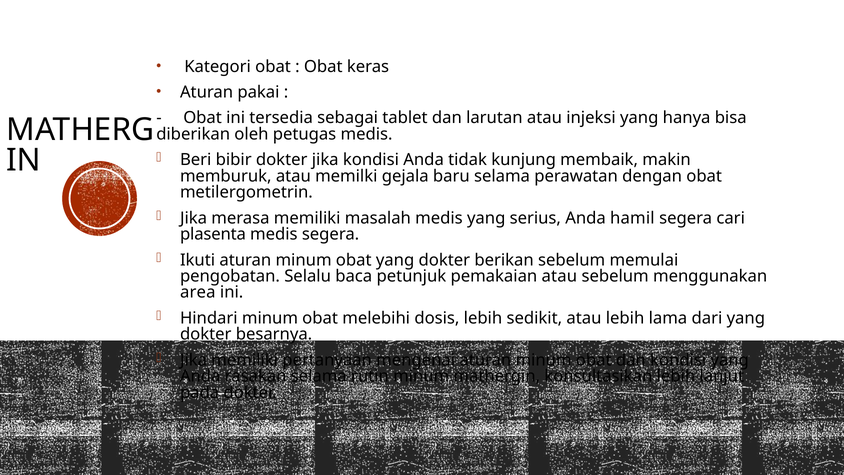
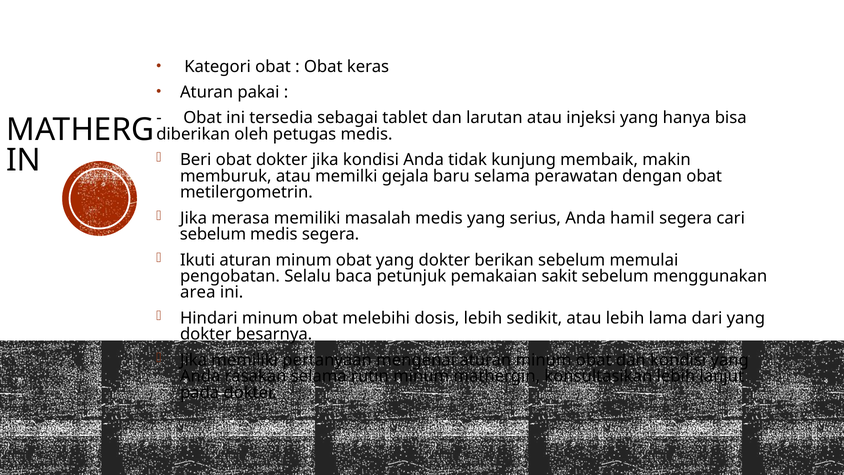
Beri bibir: bibir -> obat
plasenta at (213, 234): plasenta -> sebelum
pemakaian atau: atau -> sakit
